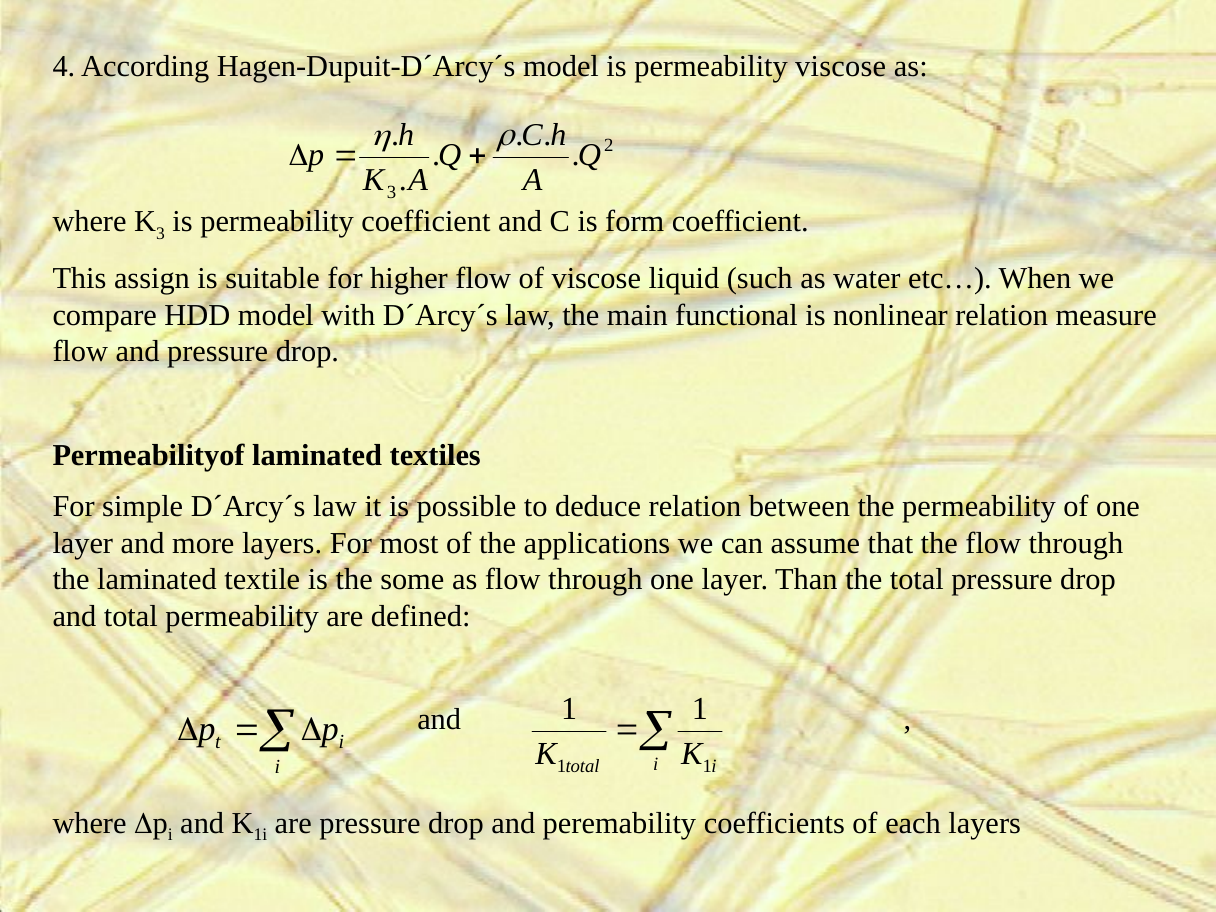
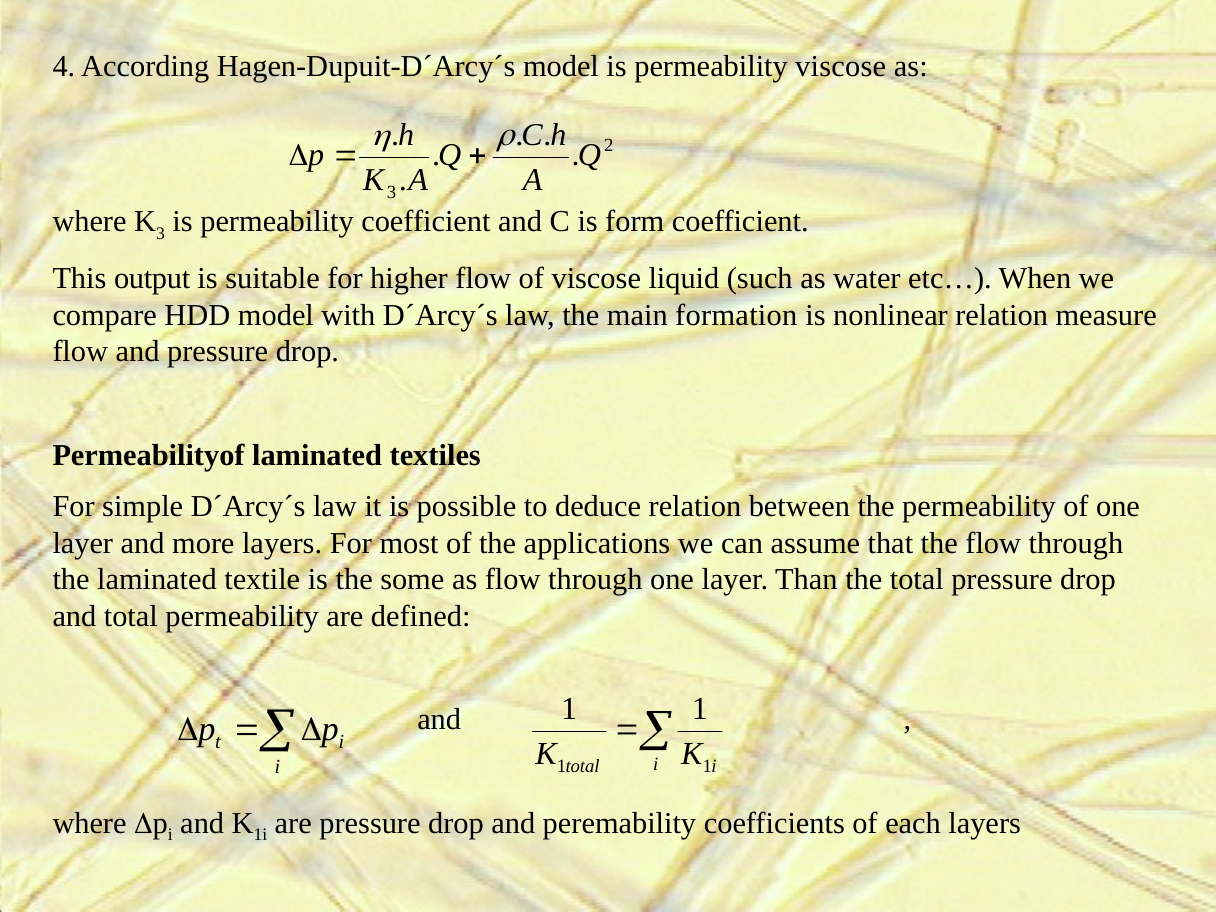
assign: assign -> output
functional: functional -> formation
